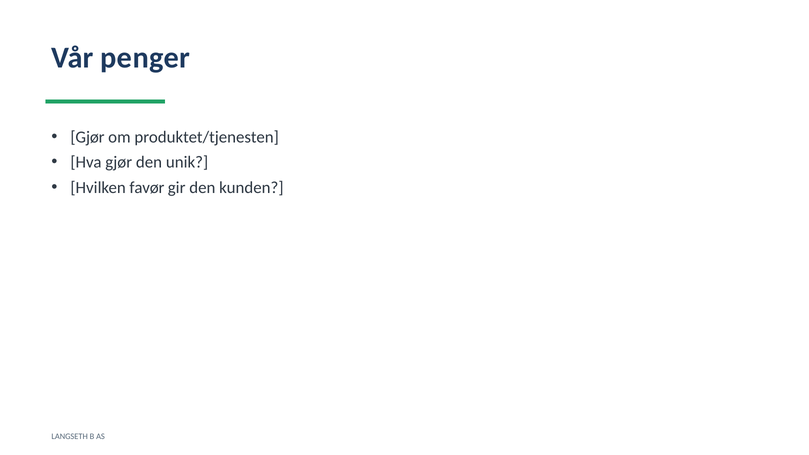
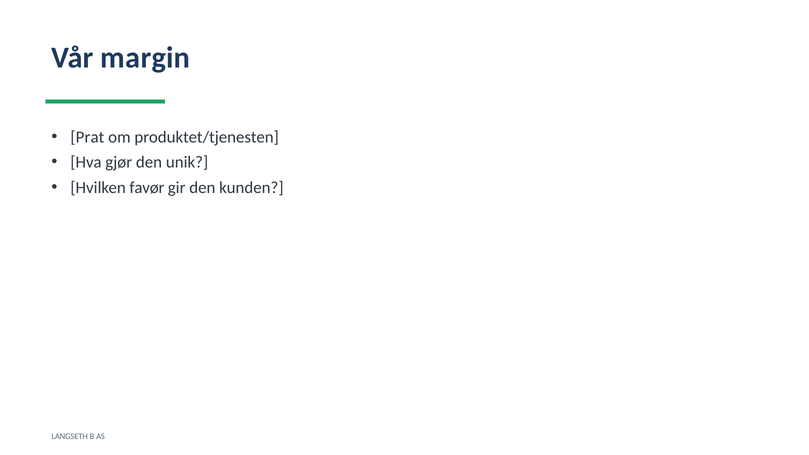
penger: penger -> margin
Gjør at (88, 137): Gjør -> Prat
